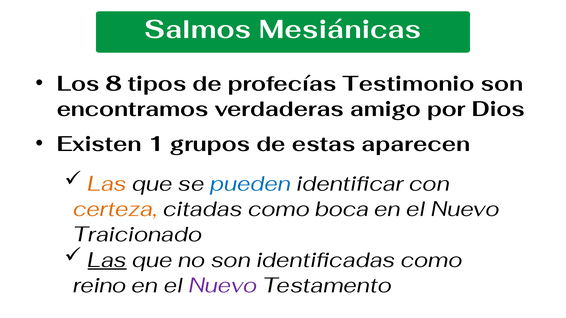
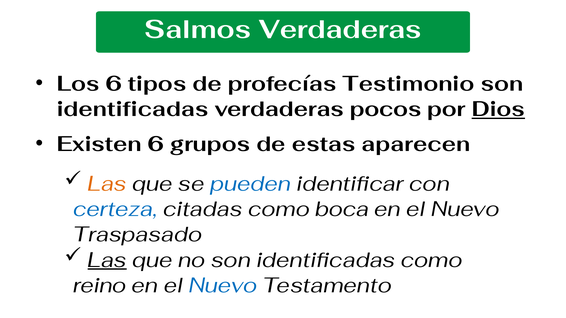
Salmos Mesiánicas: Mesiánicas -> Verdaderas
Los 8: 8 -> 6
encontramos at (133, 109): encontramos -> identificadas
amigo: amigo -> pocos
Dios underline: none -> present
Existen 1: 1 -> 6
certeza colour: orange -> blue
Traicionado: Traicionado -> Traspasado
Nuevo at (223, 286) colour: purple -> blue
